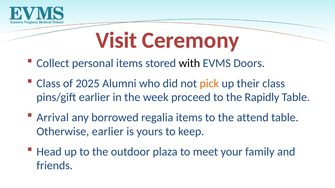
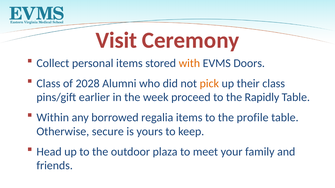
with colour: black -> orange
2025: 2025 -> 2028
Arrival: Arrival -> Within
attend: attend -> profile
Otherwise earlier: earlier -> secure
